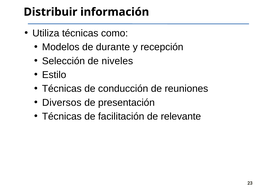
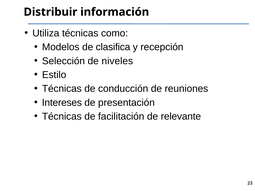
durante: durante -> clasifica
Diversos: Diversos -> Intereses
